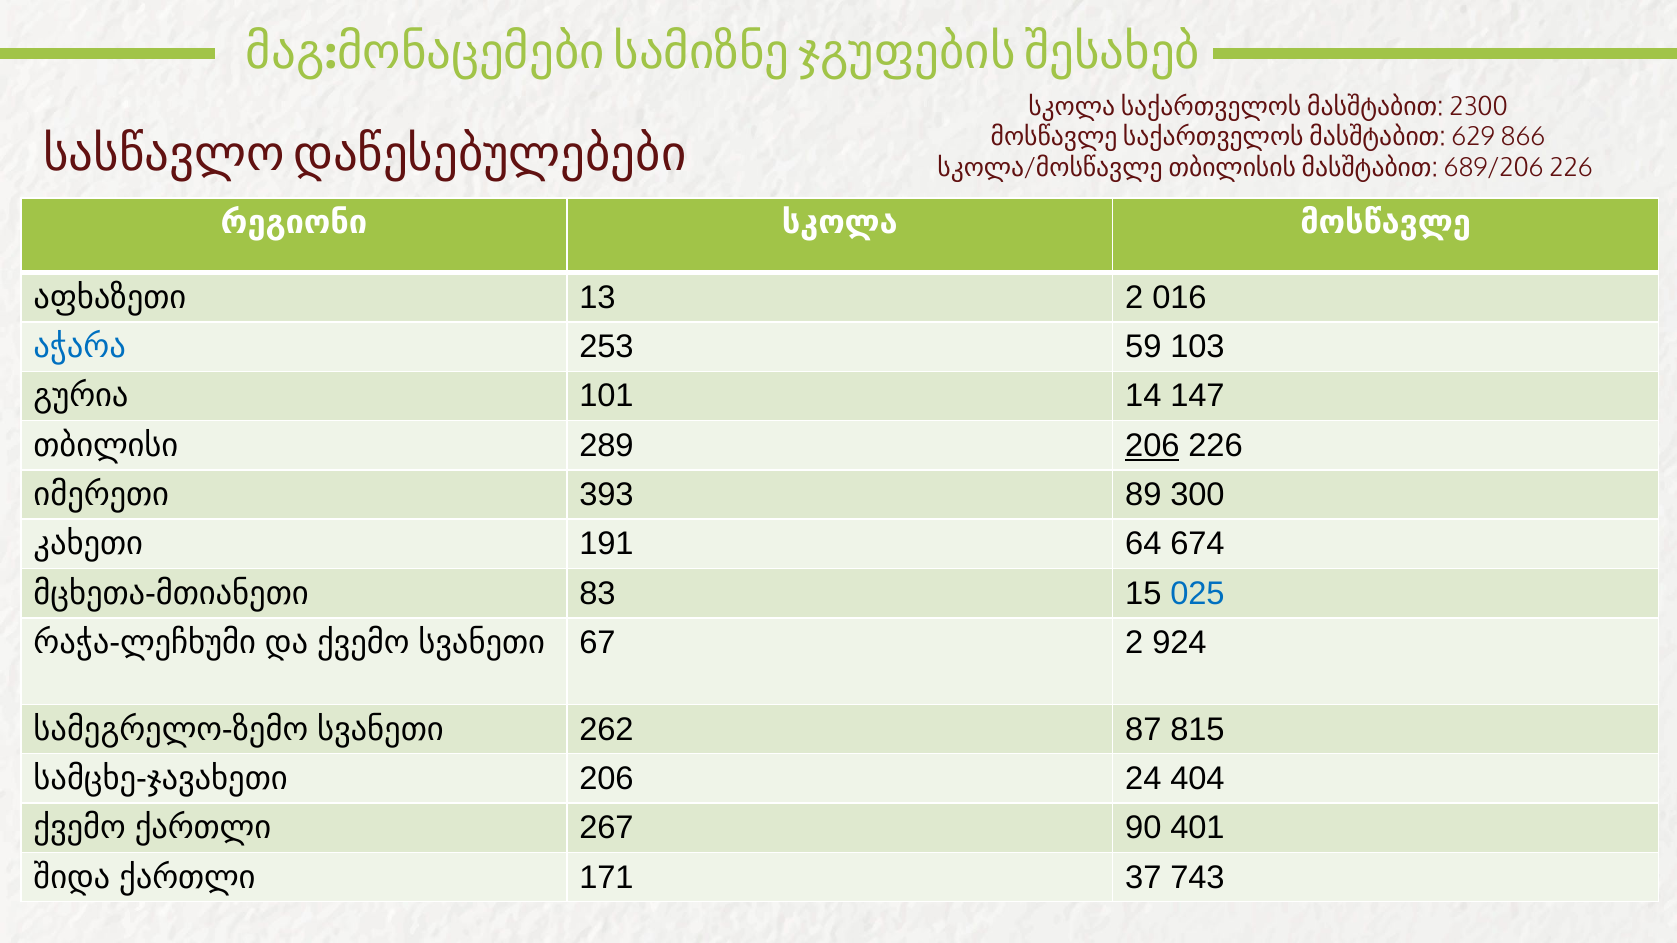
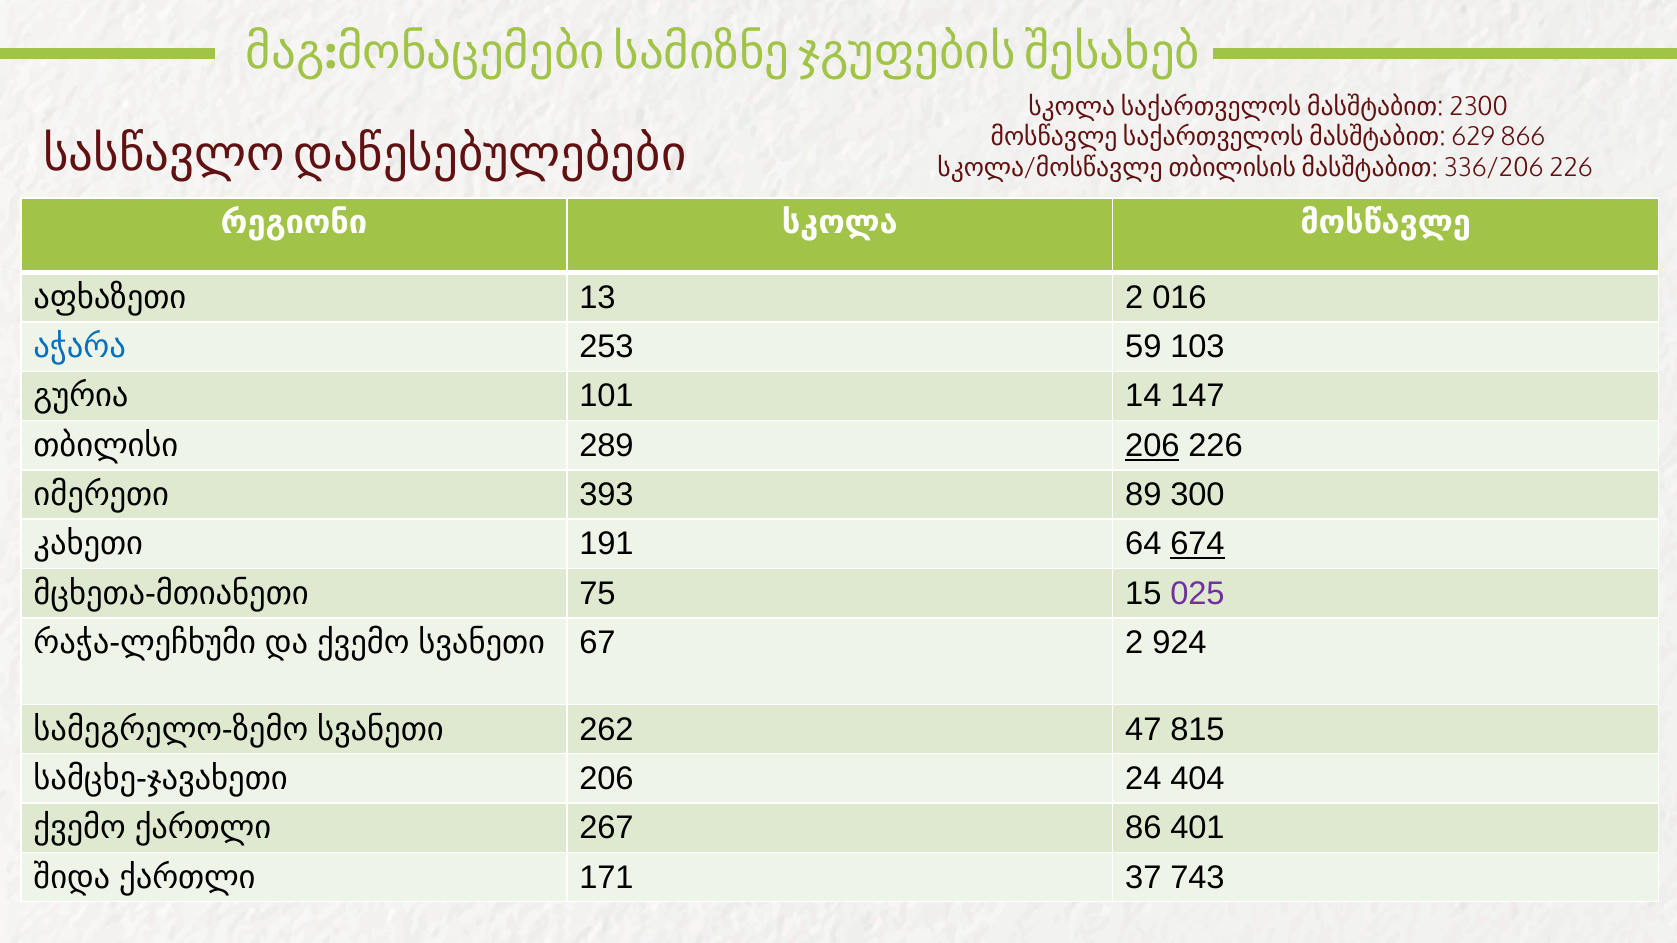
689/206: 689/206 -> 336/206
674 underline: none -> present
83: 83 -> 75
025 colour: blue -> purple
87: 87 -> 47
90: 90 -> 86
